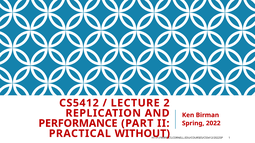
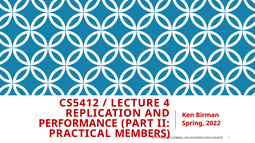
2: 2 -> 4
WITHOUT: WITHOUT -> MEMBERS
